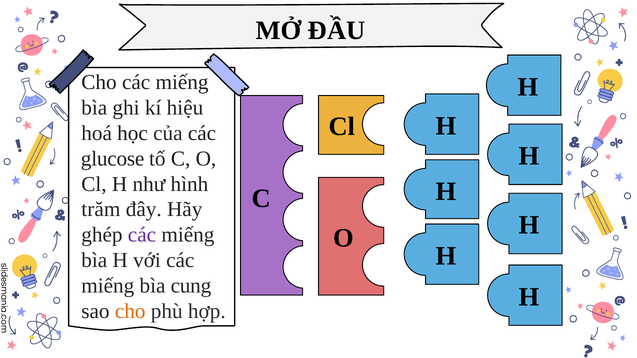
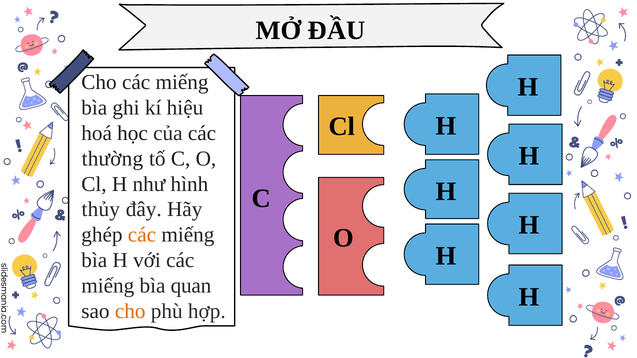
glucose: glucose -> thường
trăm: trăm -> thủy
các at (142, 235) colour: purple -> orange
cung: cung -> quan
